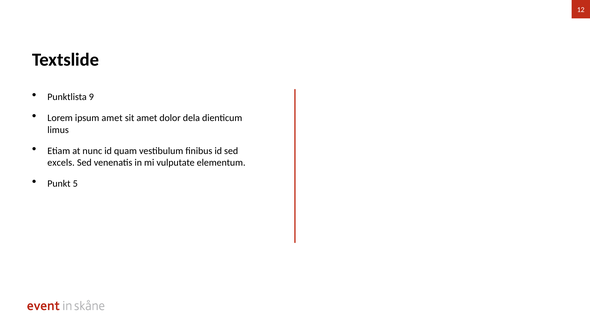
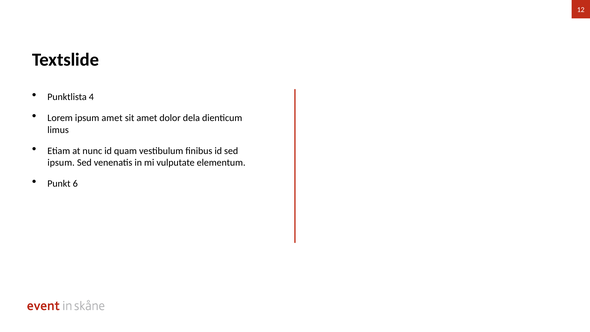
9: 9 -> 4
excels at (61, 163): excels -> ipsum
5: 5 -> 6
